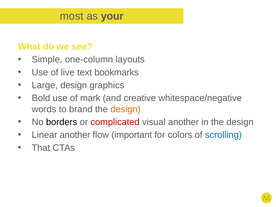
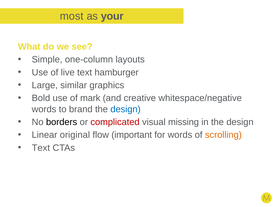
bookmarks: bookmarks -> hamburger
Large design: design -> similar
design at (126, 109) colour: orange -> blue
visual another: another -> missing
Linear another: another -> original
for colors: colors -> words
scrolling colour: blue -> orange
That at (41, 148): That -> Text
